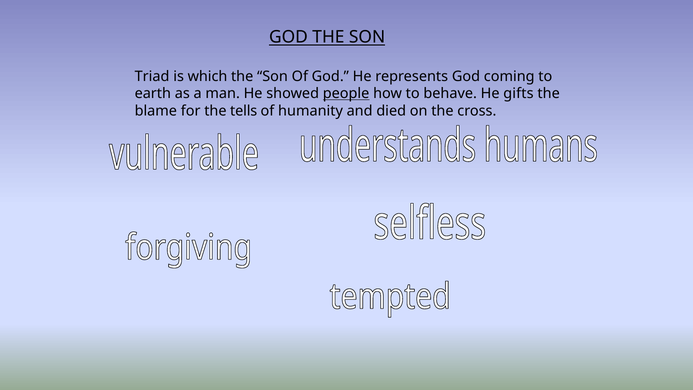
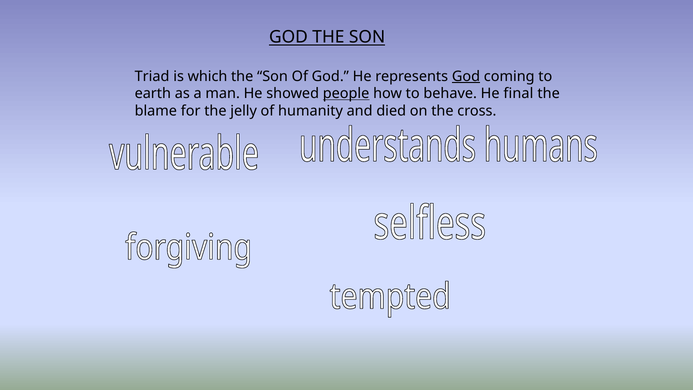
God at (466, 76) underline: none -> present
gifts: gifts -> final
tells: tells -> jelly
